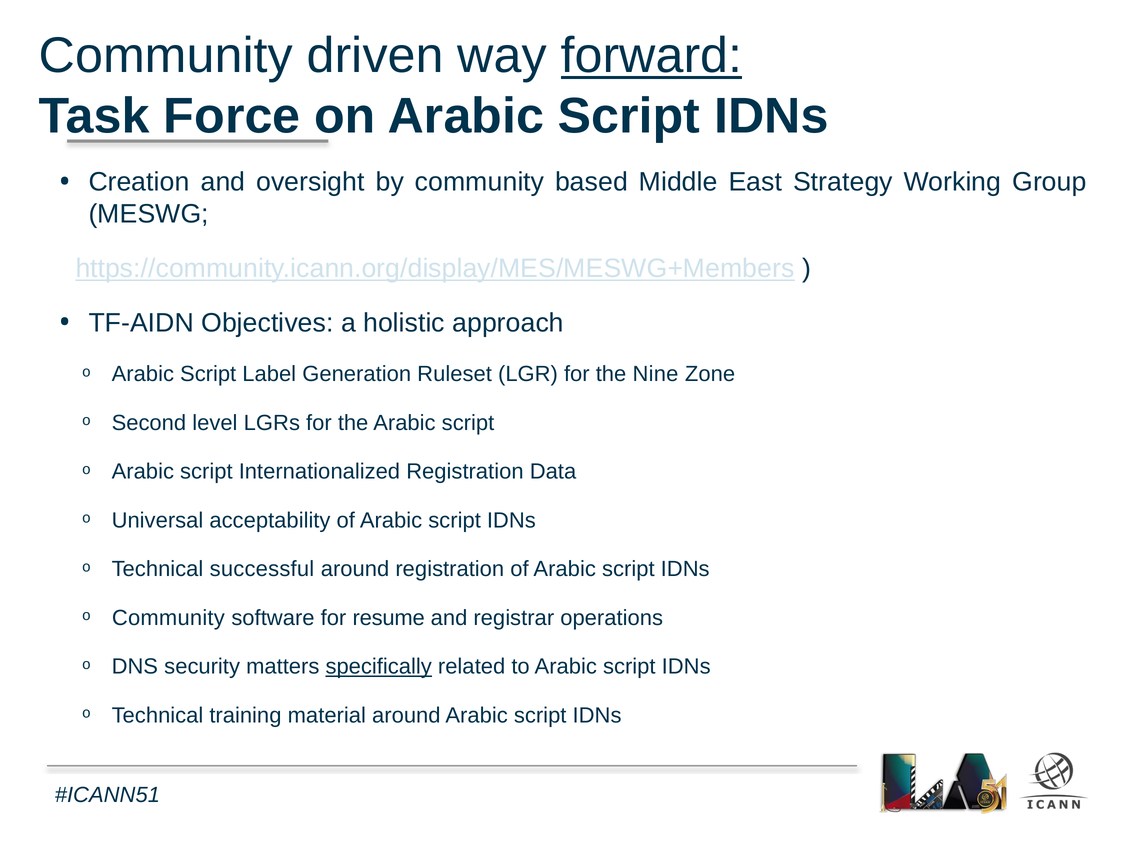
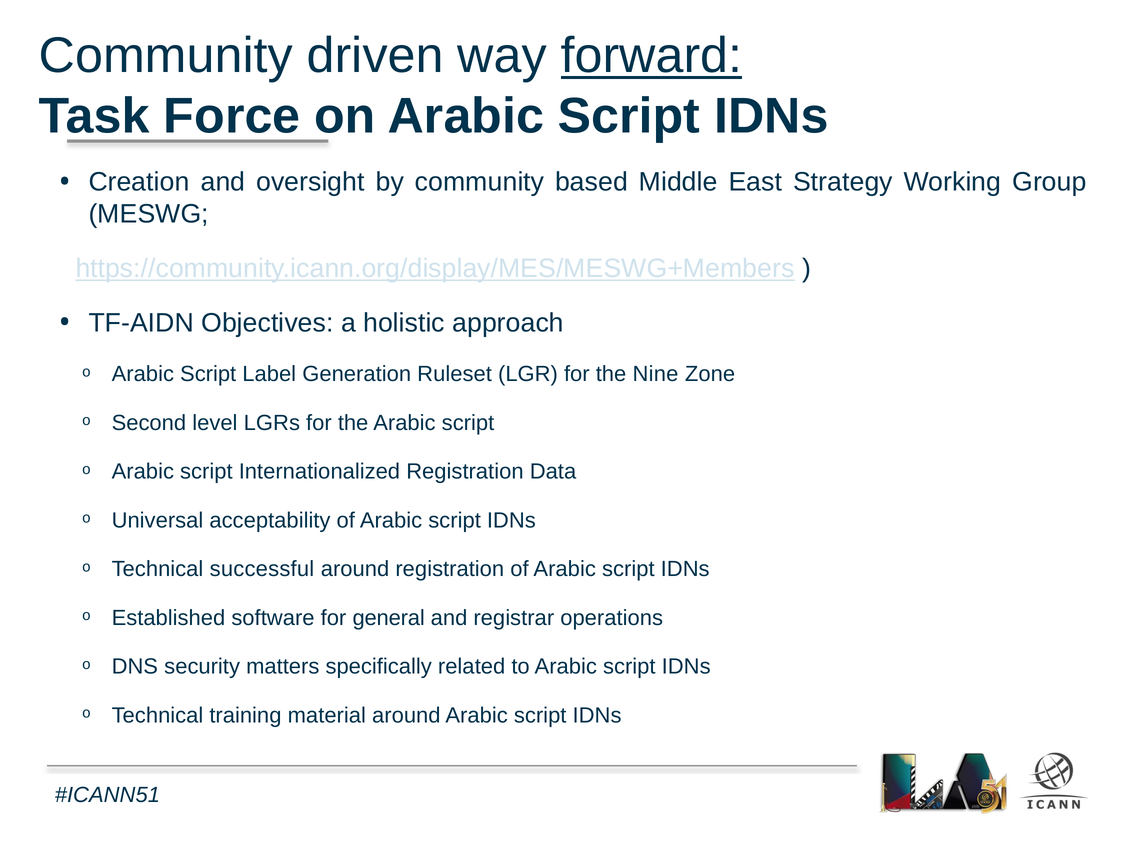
Community at (168, 618): Community -> Established
resume: resume -> general
specifically underline: present -> none
